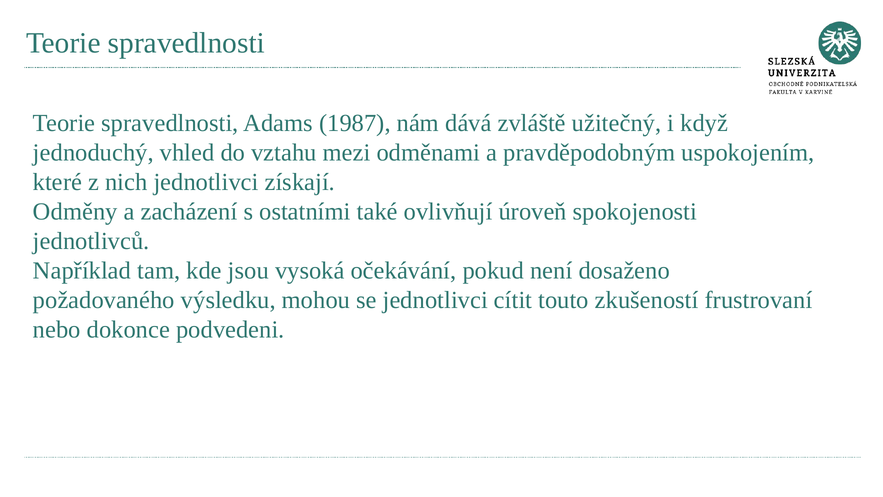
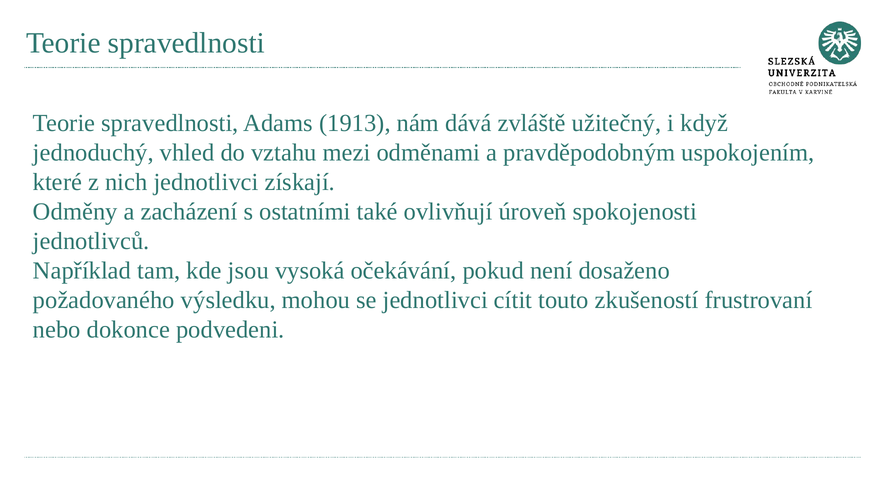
1987: 1987 -> 1913
